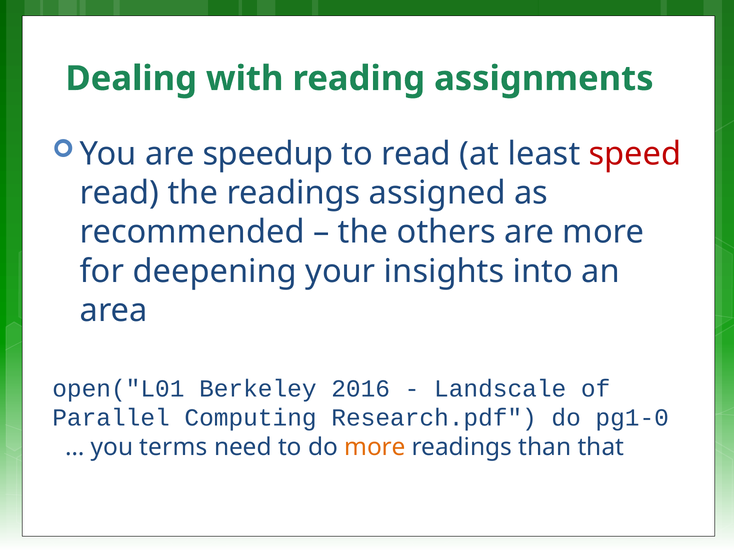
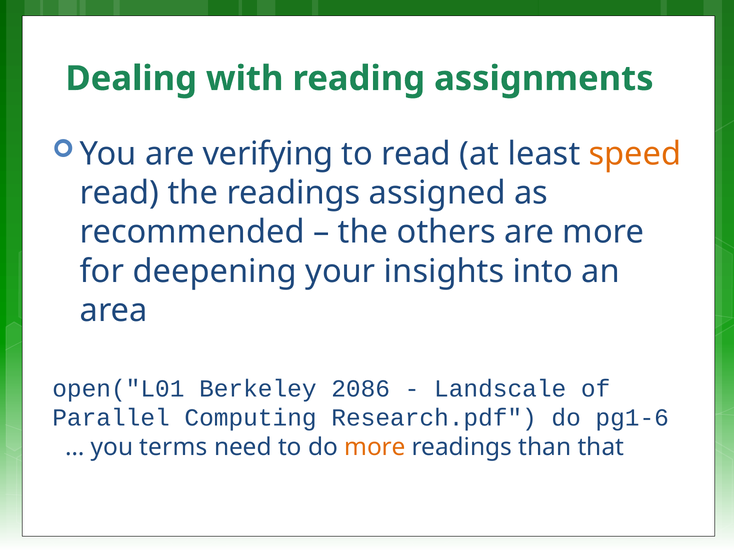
speedup: speedup -> verifying
speed colour: red -> orange
2016: 2016 -> 2086
pg1-0: pg1-0 -> pg1-6
